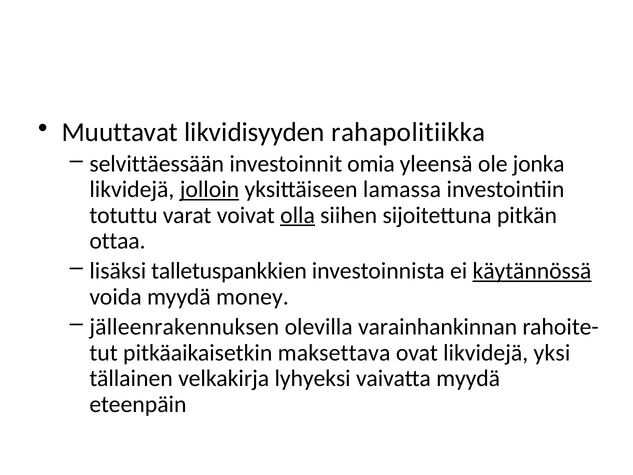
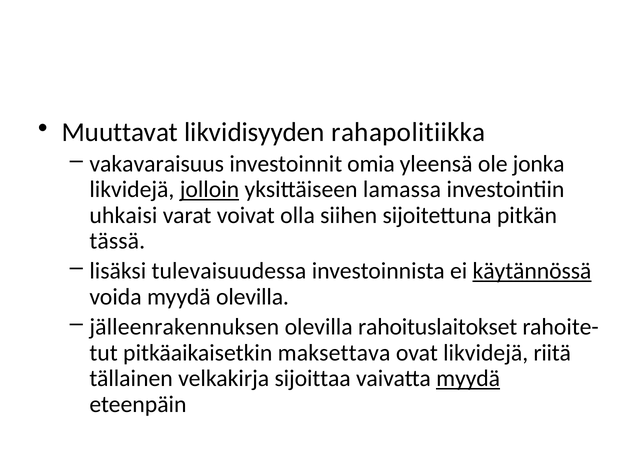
selvittäessään: selvittäessään -> vakavaraisuus
totuttu: totuttu -> uhkaisi
olla underline: present -> none
ottaa: ottaa -> tässä
talletuspankkien: talletuspankkien -> tulevaisuudessa
myydä money: money -> olevilla
varainhankinnan: varainhankinnan -> rahoituslaitokset
yksi: yksi -> riitä
lyhyeksi: lyhyeksi -> sijoittaa
myydä at (468, 378) underline: none -> present
